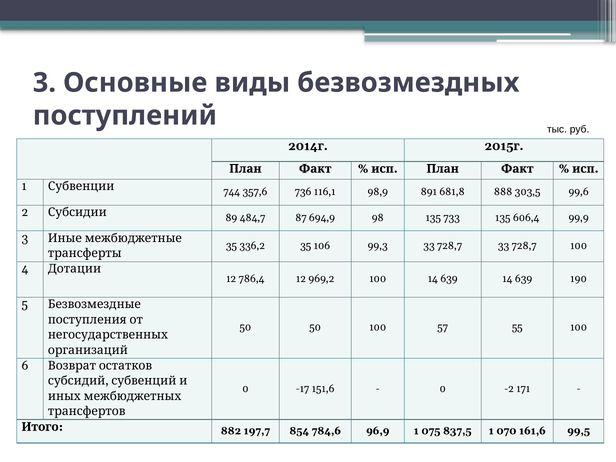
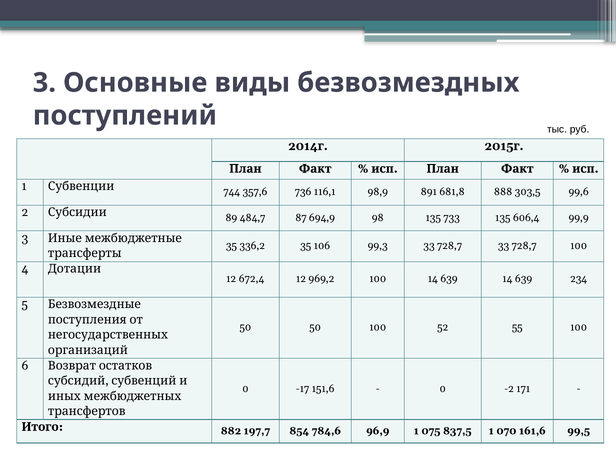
786,4: 786,4 -> 672,4
190: 190 -> 234
57: 57 -> 52
